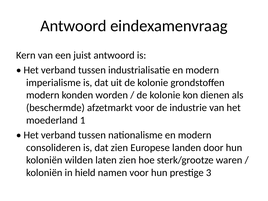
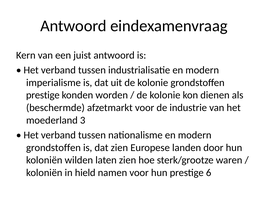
modern at (43, 95): modern -> prestige
1: 1 -> 3
consolideren at (53, 148): consolideren -> grondstoffen
3: 3 -> 6
